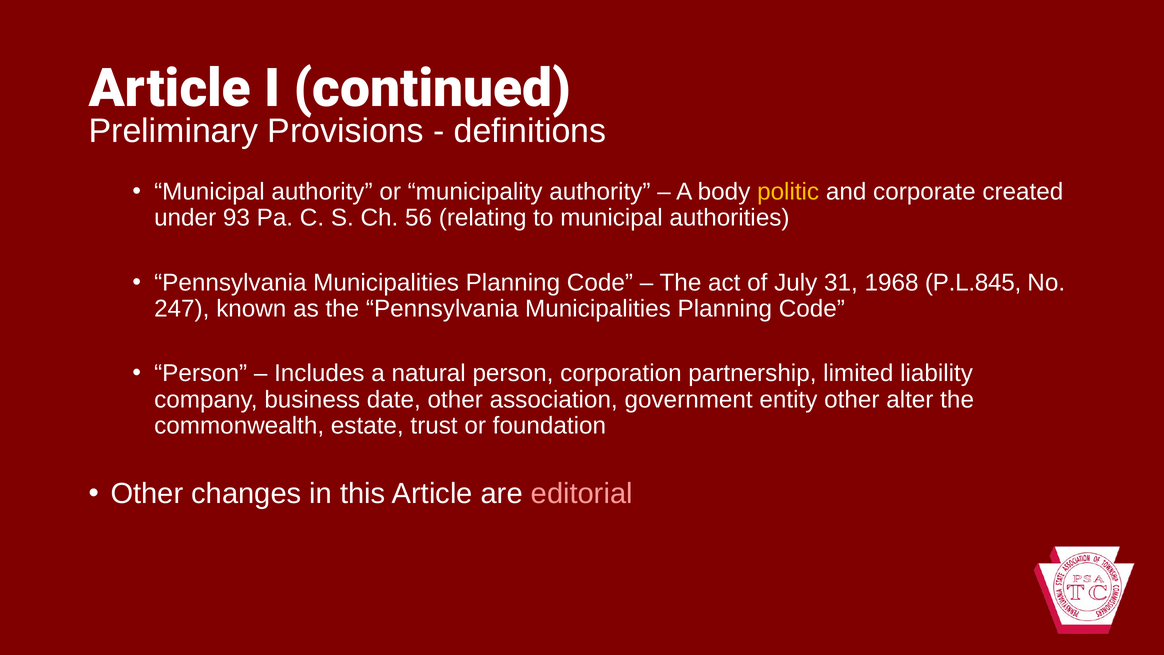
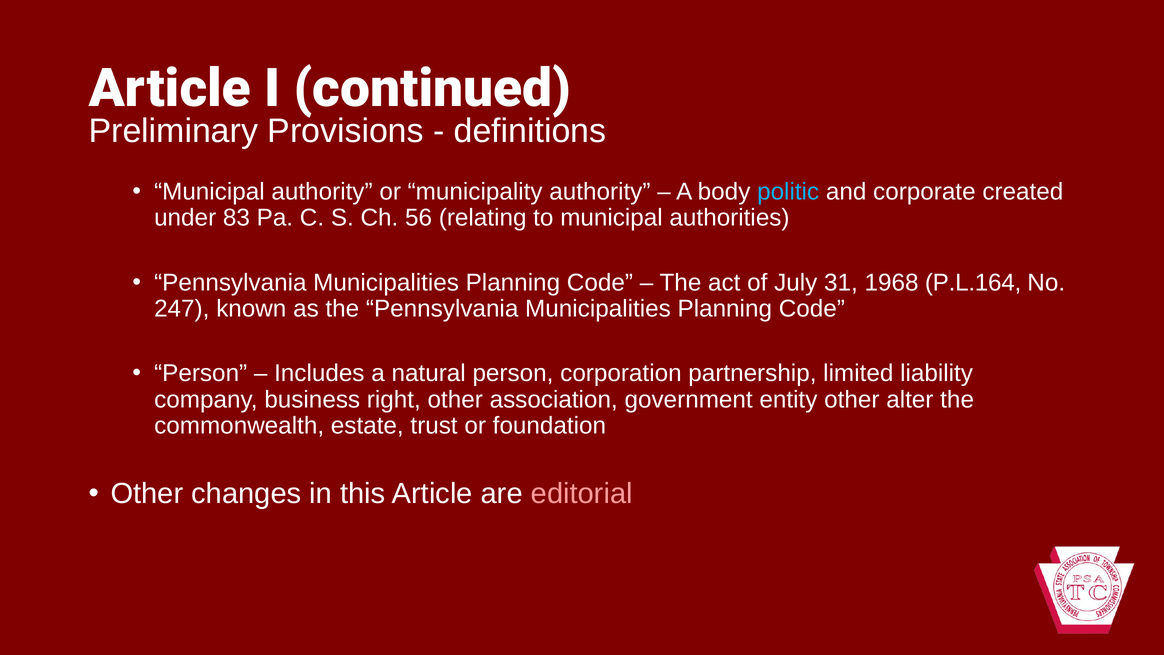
politic colour: yellow -> light blue
93: 93 -> 83
P.L.845: P.L.845 -> P.L.164
date: date -> right
